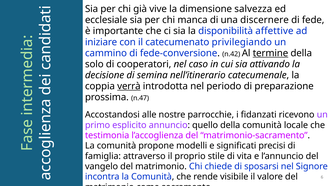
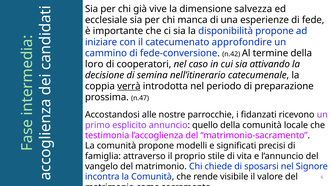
discernere: discernere -> esperienze
disponibilità affettive: affettive -> propone
privilegiando: privilegiando -> approfondire
termine underline: present -> none
solo: solo -> loro
